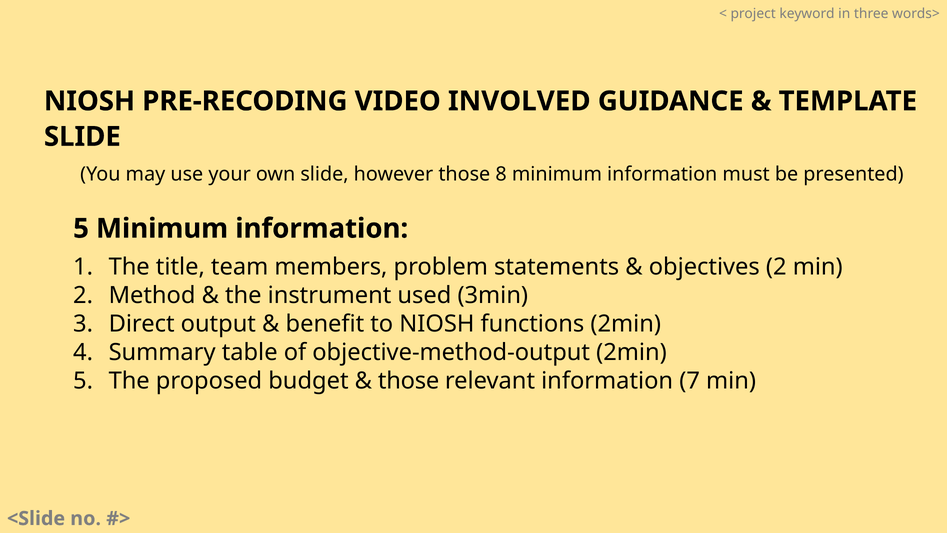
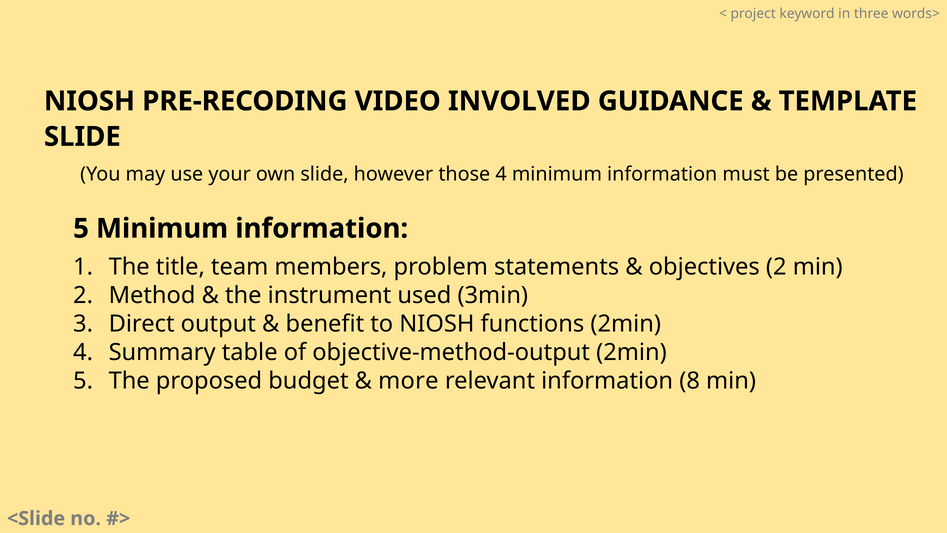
those 8: 8 -> 4
those at (409, 380): those -> more
7: 7 -> 8
